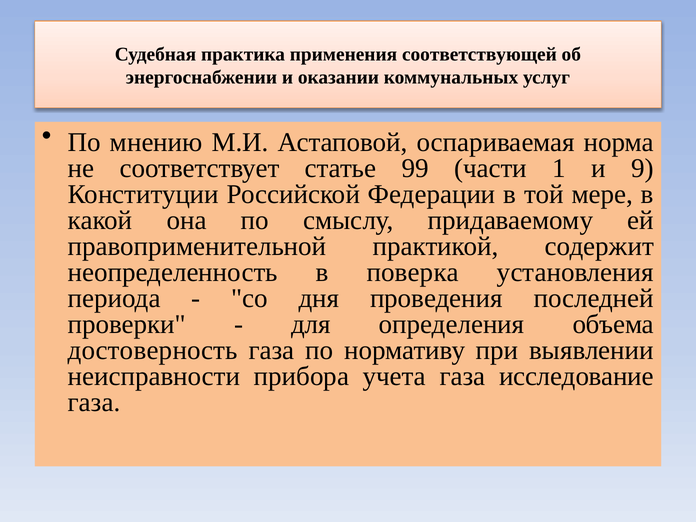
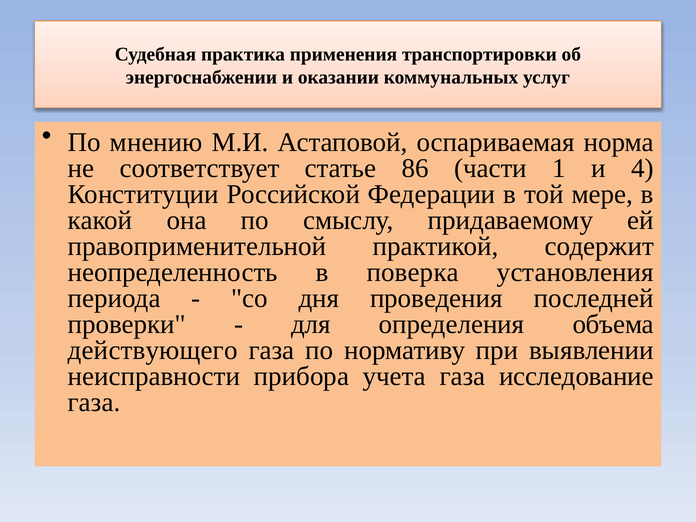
соответствующей: соответствующей -> транспортировки
99: 99 -> 86
9: 9 -> 4
достоверность: достоверность -> действующего
